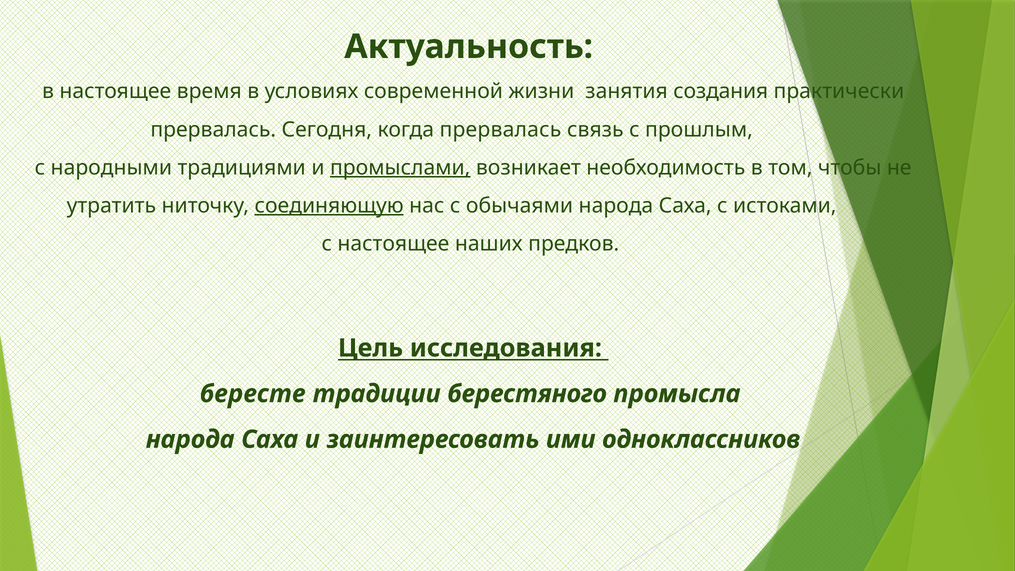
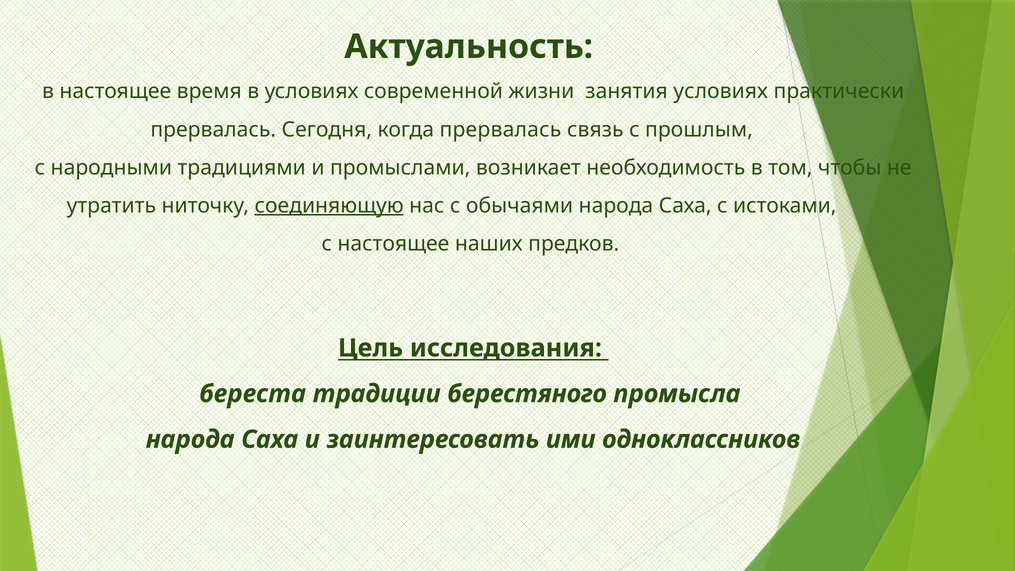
занятия создания: создания -> условиях
промыслами underline: present -> none
бересте: бересте -> береста
